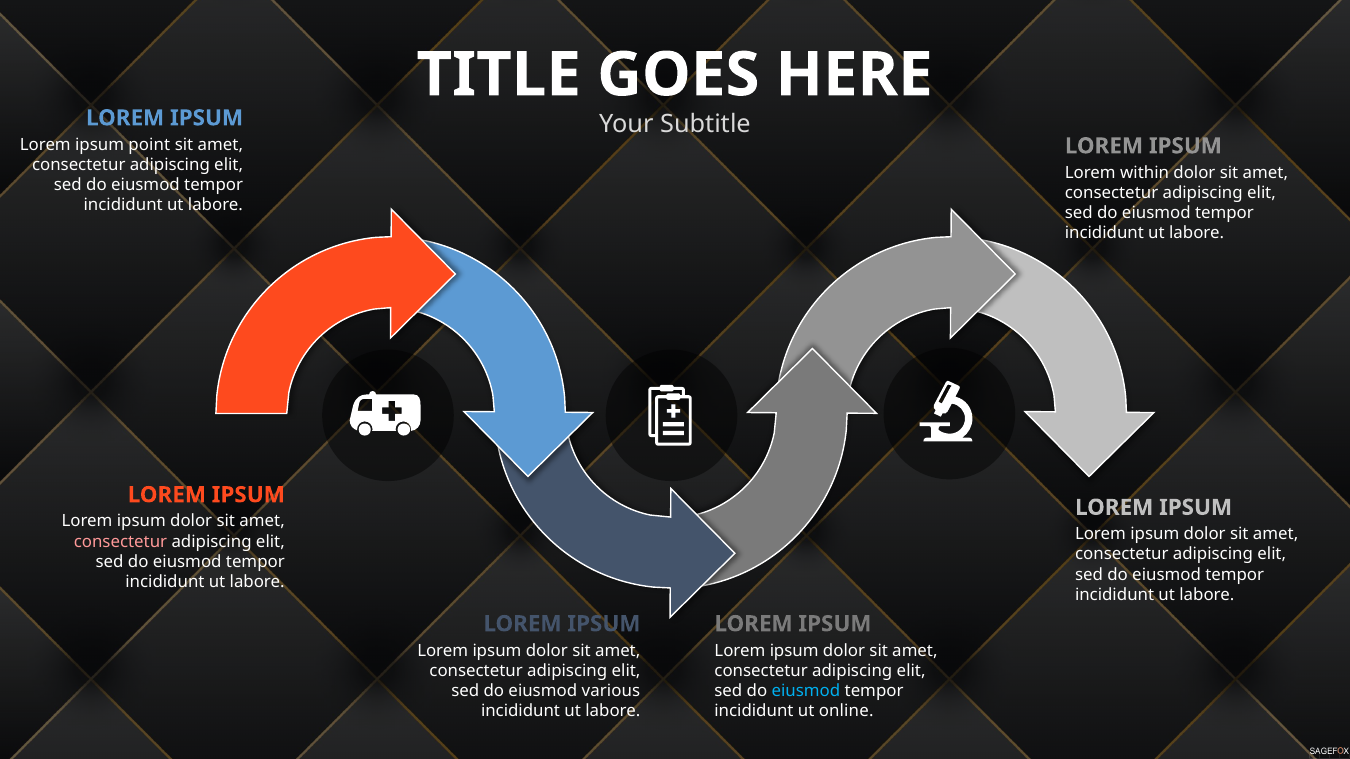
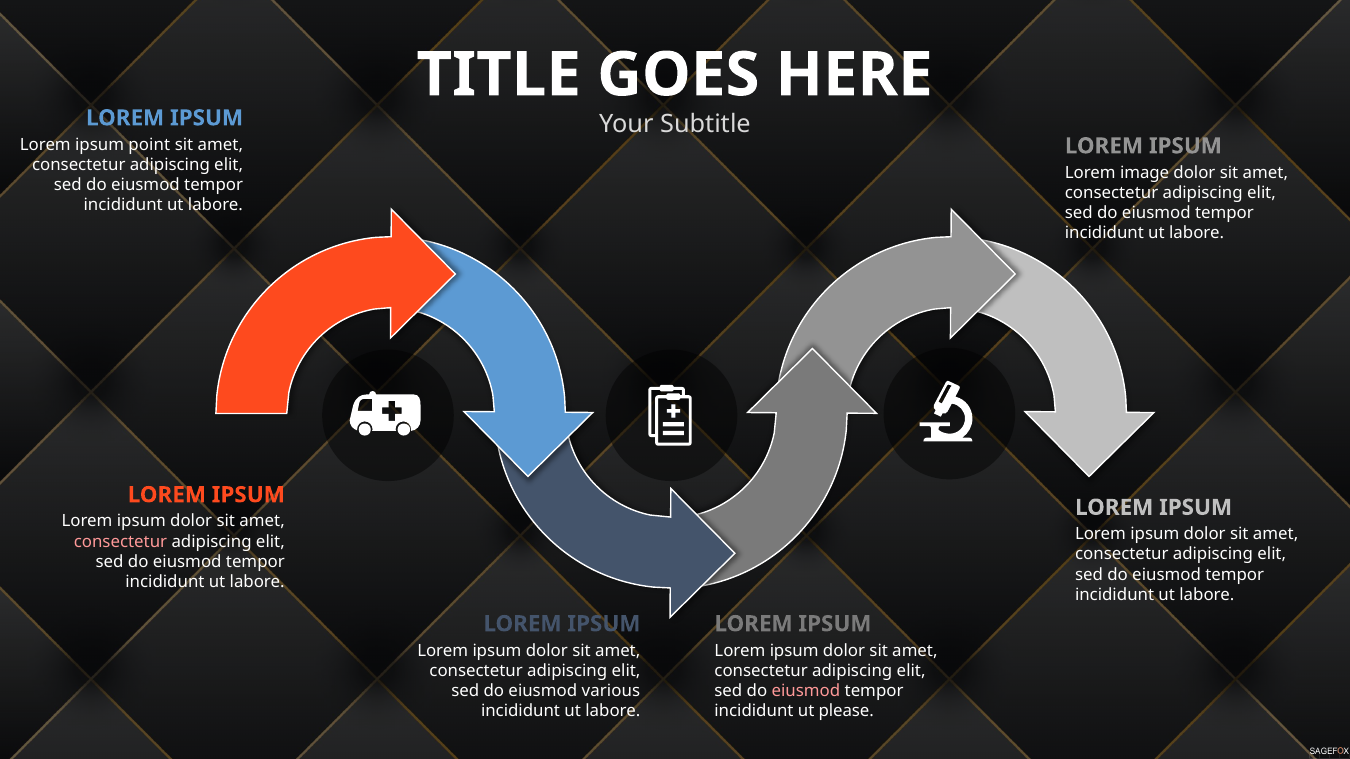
within: within -> image
eiusmod at (806, 691) colour: light blue -> pink
online: online -> please
